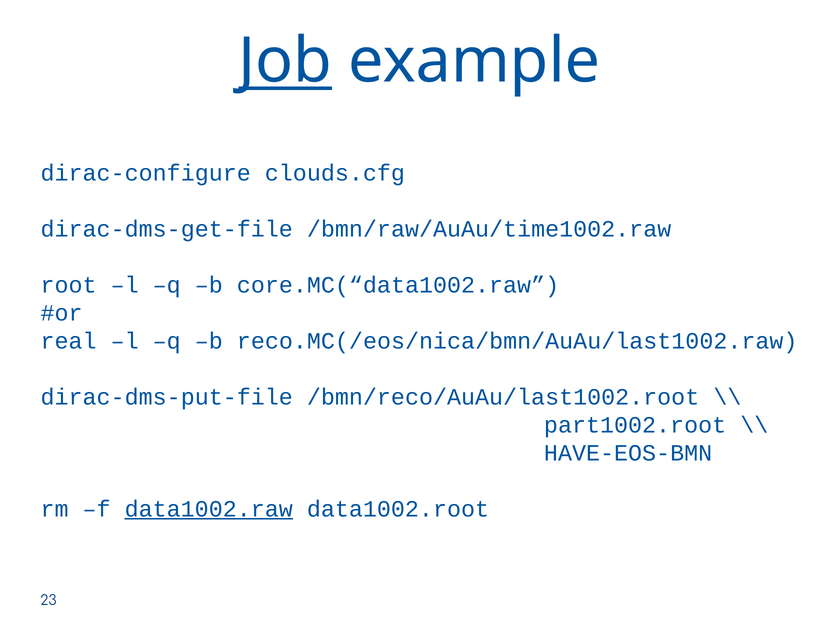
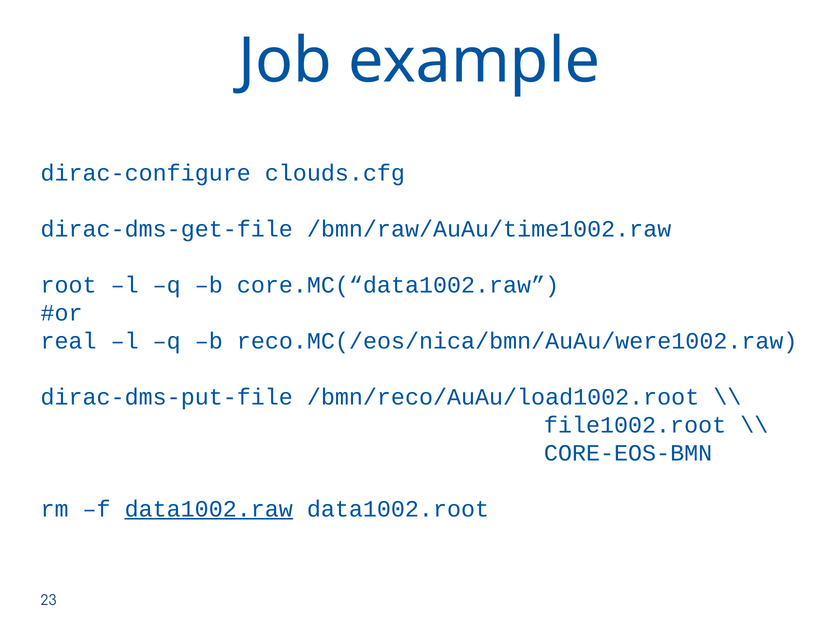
Job underline: present -> none
reco.MC(/eos/nica/bmn/AuAu/last1002.raw: reco.MC(/eos/nica/bmn/AuAu/last1002.raw -> reco.MC(/eos/nica/bmn/AuAu/were1002.raw
/bmn/reco/AuAu/last1002.root: /bmn/reco/AuAu/last1002.root -> /bmn/reco/AuAu/load1002.root
part1002.root: part1002.root -> file1002.root
HAVE-EOS-BMN: HAVE-EOS-BMN -> CORE-EOS-BMN
